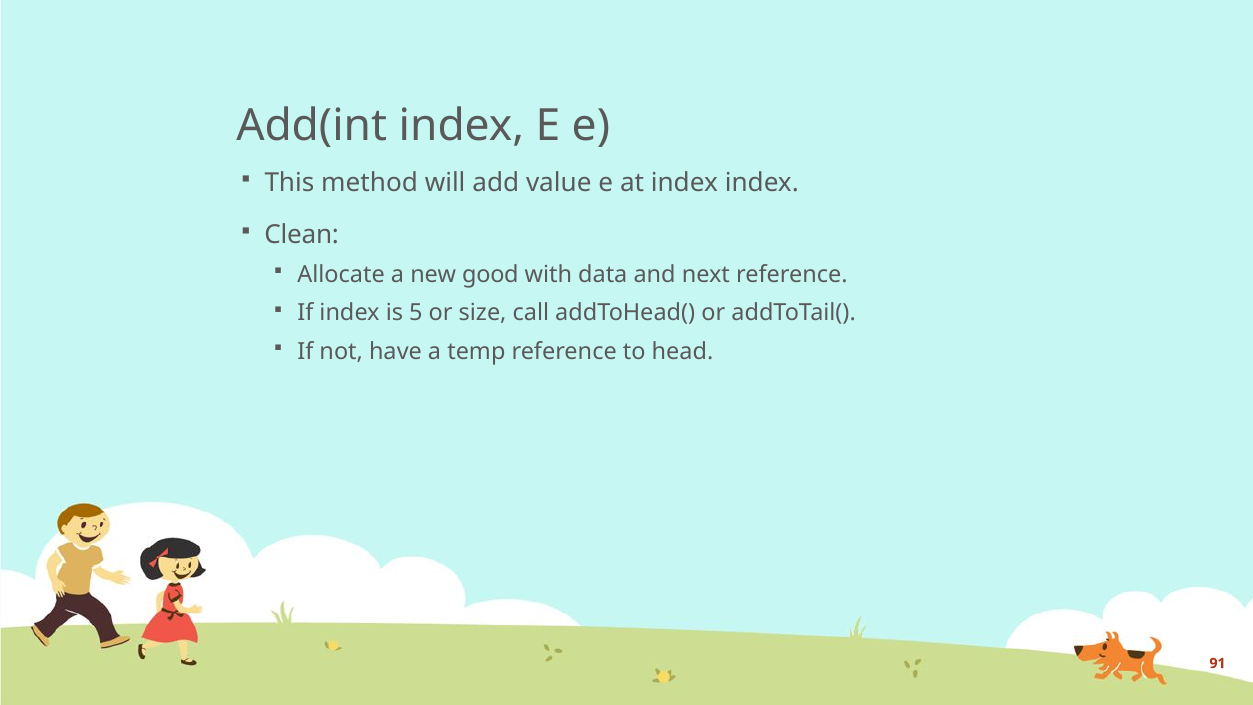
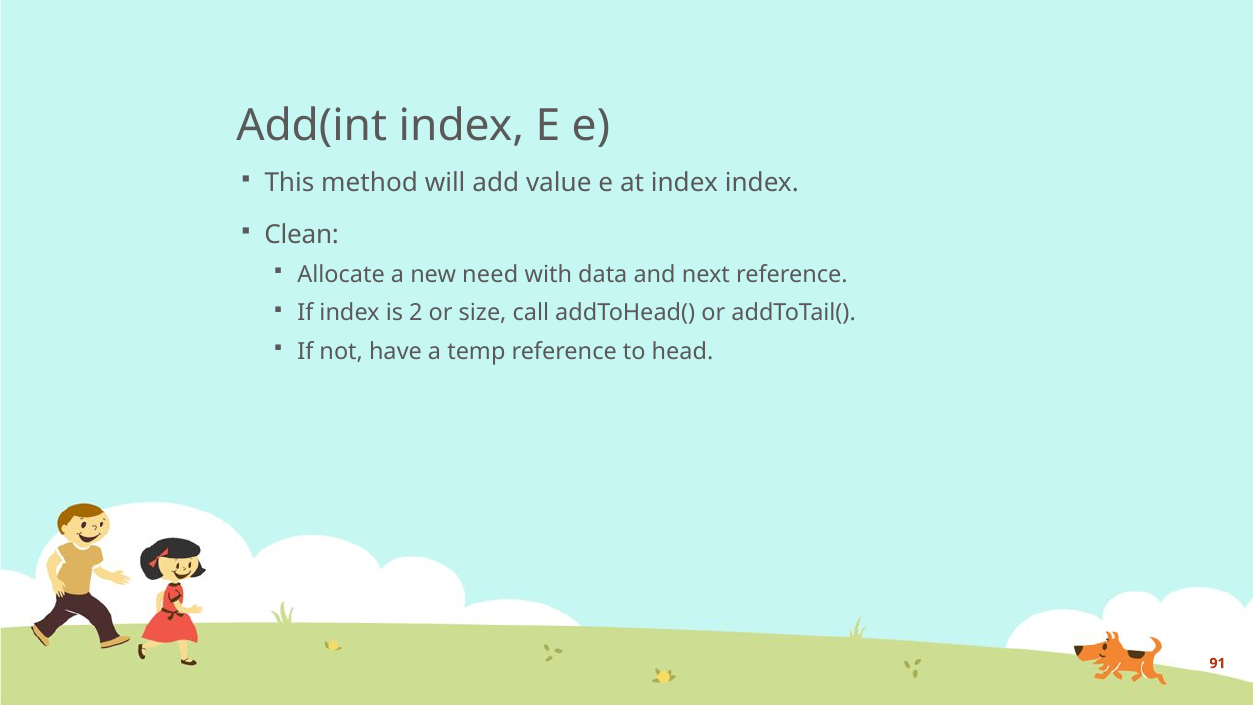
good: good -> need
5: 5 -> 2
